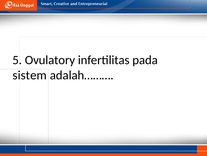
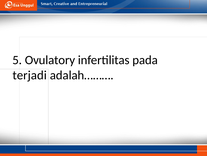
sistem: sistem -> terjadi
